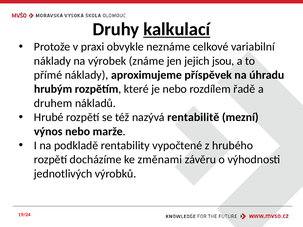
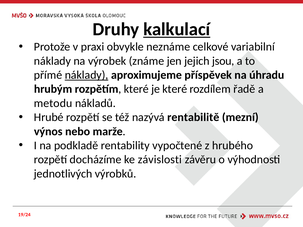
náklady at (87, 75) underline: none -> present
je nebo: nebo -> které
druhem: druhem -> metodu
změnami: změnami -> závislosti
